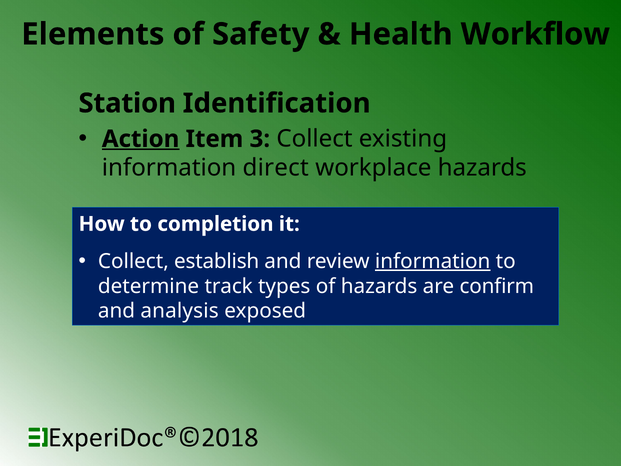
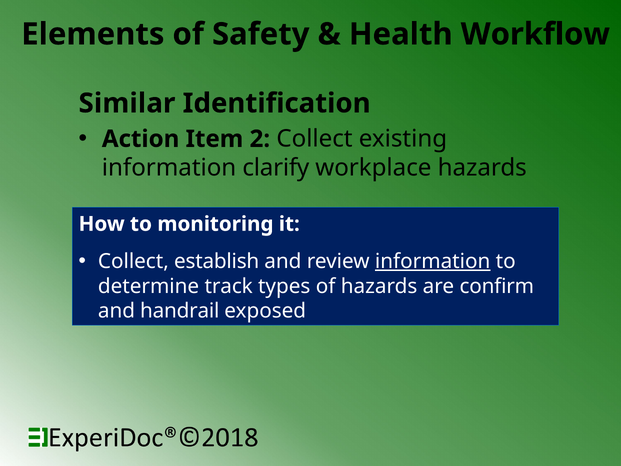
Station: Station -> Similar
Action underline: present -> none
3: 3 -> 2
direct: direct -> clarify
completion: completion -> monitoring
analysis: analysis -> handrail
